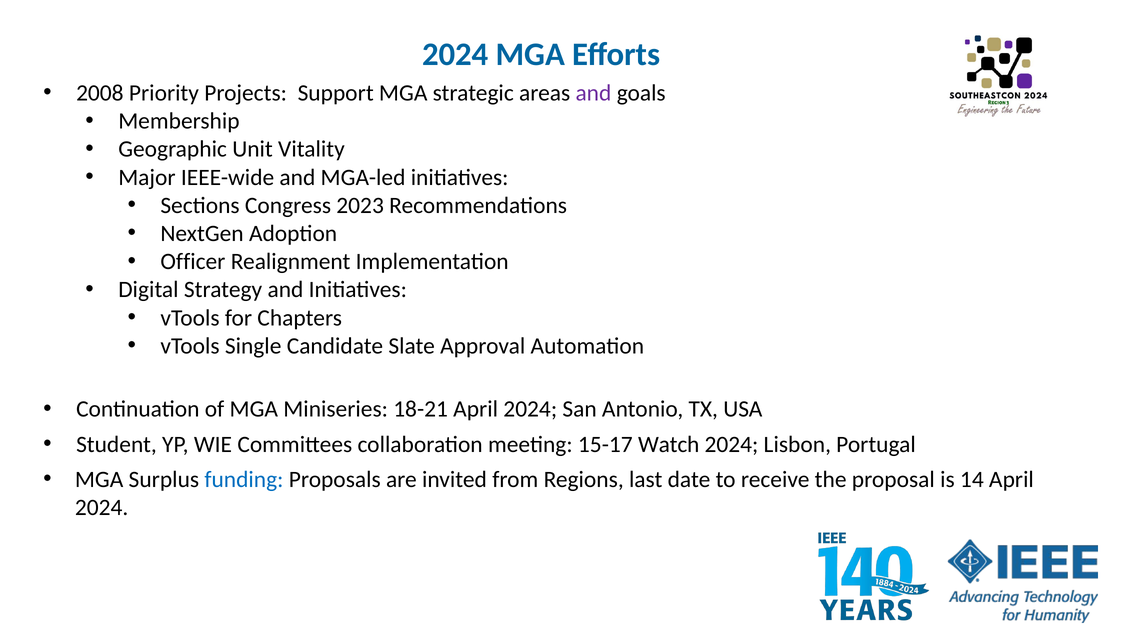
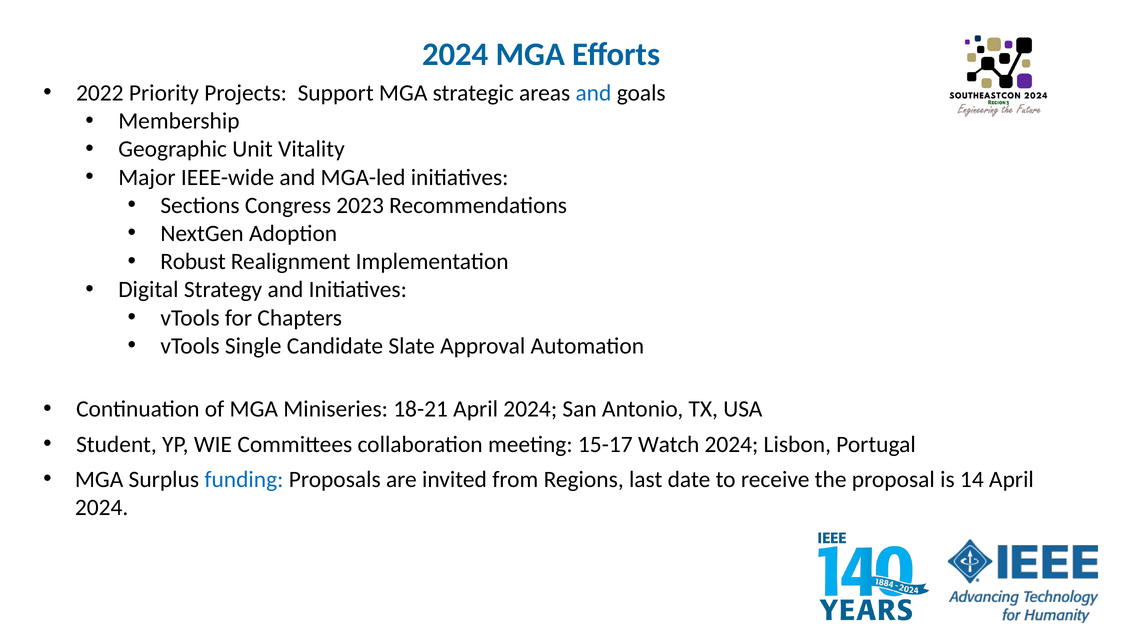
2008: 2008 -> 2022
and at (593, 93) colour: purple -> blue
Officer: Officer -> Robust
